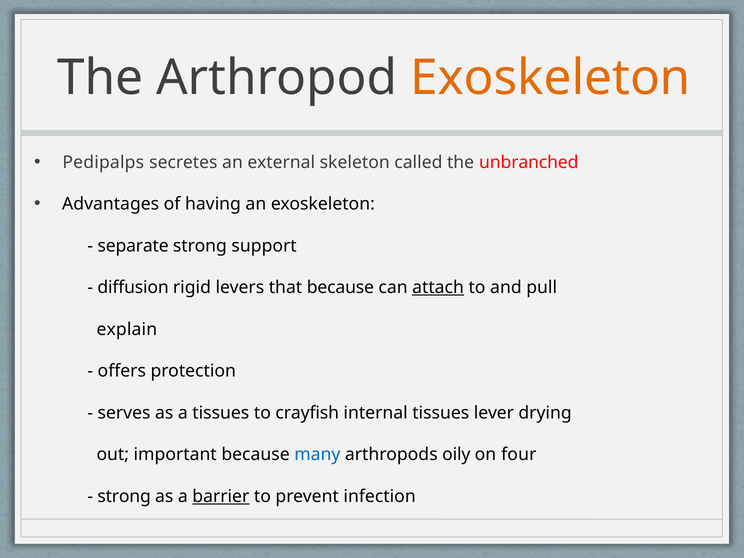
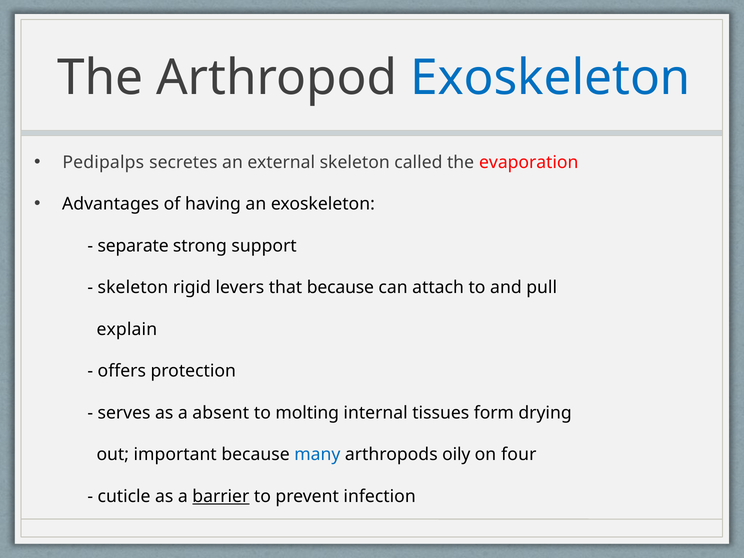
Exoskeleton at (550, 78) colour: orange -> blue
unbranched: unbranched -> evaporation
diffusion at (133, 288): diffusion -> skeleton
attach underline: present -> none
a tissues: tissues -> absent
crayfish: crayfish -> molting
lever: lever -> form
strong at (124, 496): strong -> cuticle
